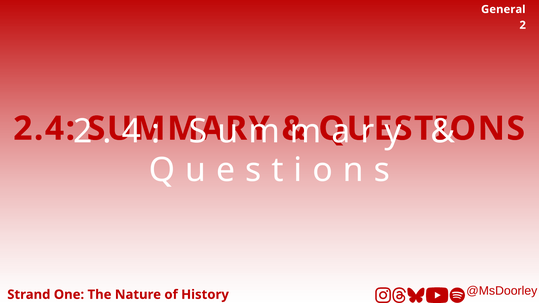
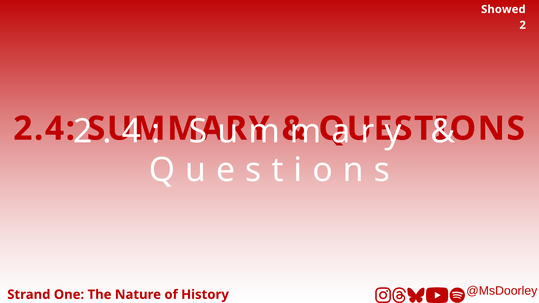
General: General -> Showed
